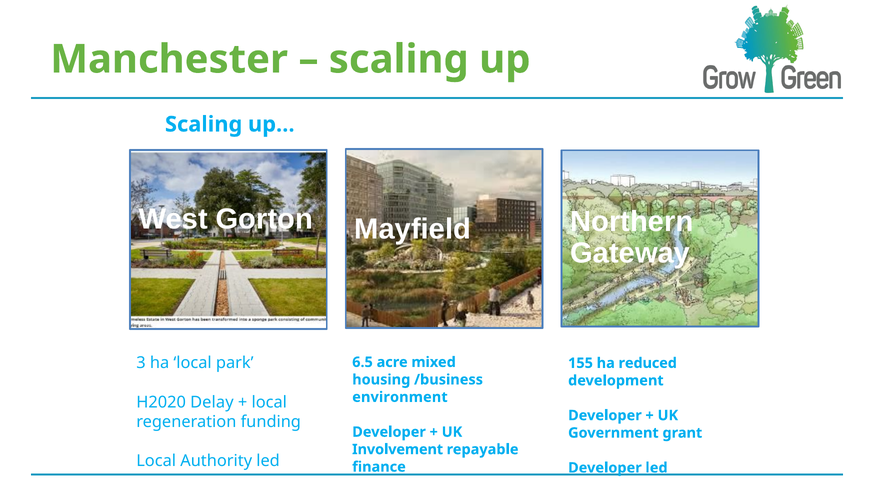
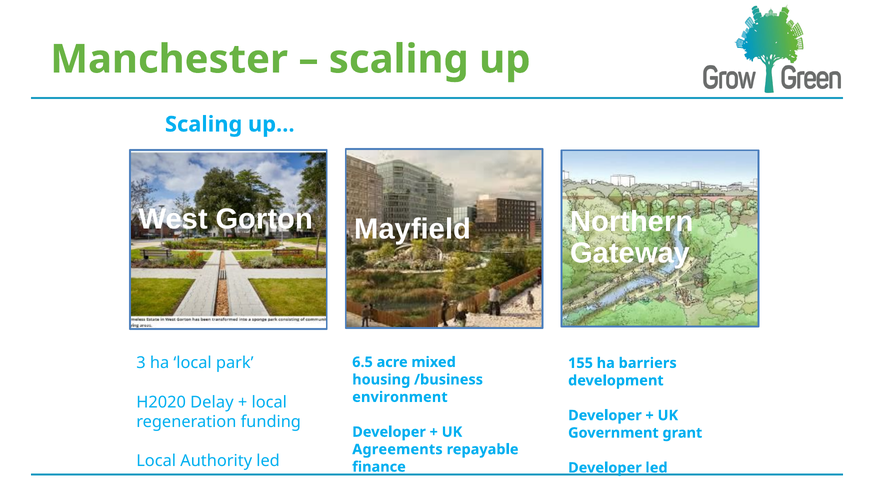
reduced: reduced -> barriers
Involvement: Involvement -> Agreements
